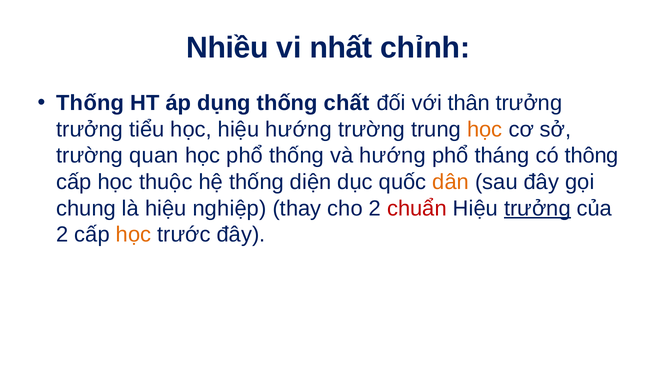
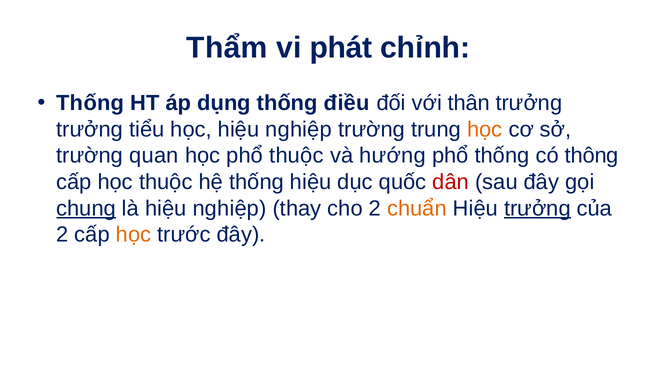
Nhiều: Nhiều -> Thẩm
nhất: nhất -> phát
chất: chất -> điều
học hiệu hướng: hướng -> nghiệp
phổ thống: thống -> thuộc
phổ tháng: tháng -> thống
thống diện: diện -> hiệu
dân colour: orange -> red
chung underline: none -> present
chuẩn colour: red -> orange
